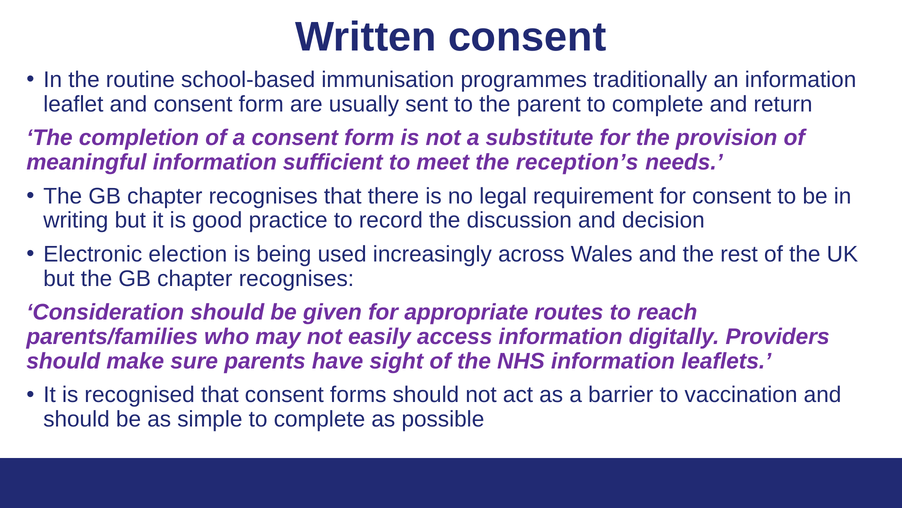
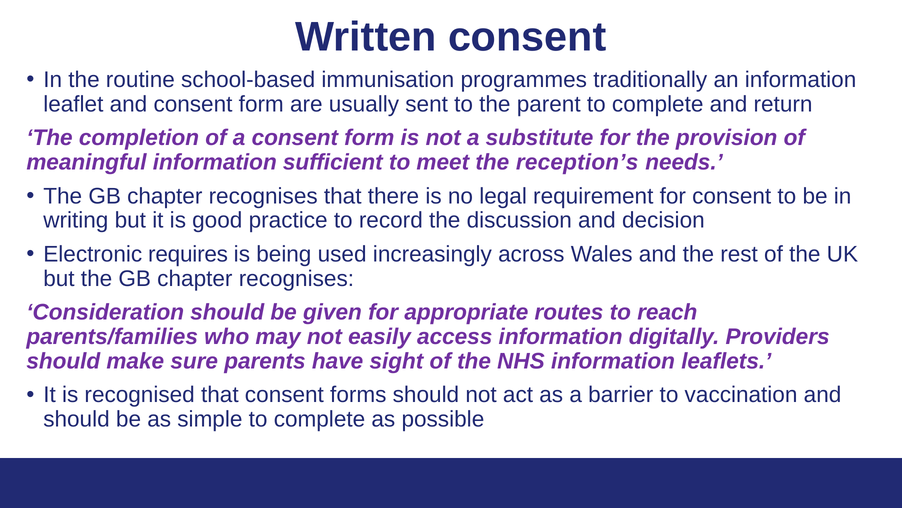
election: election -> requires
